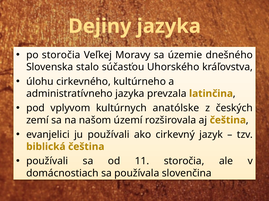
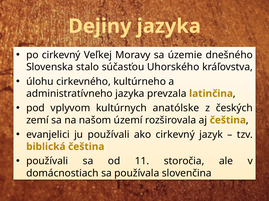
po storočia: storočia -> cirkevný
